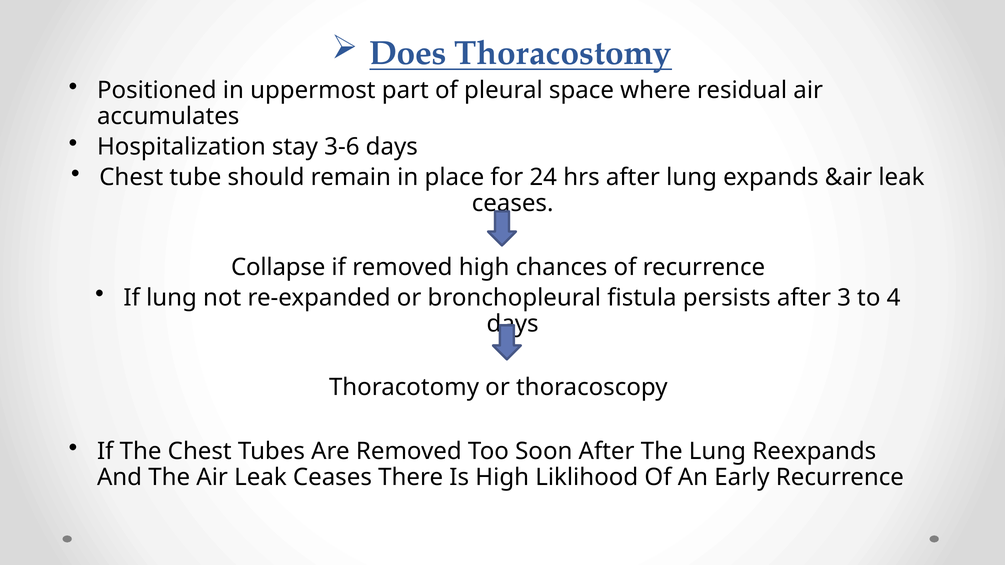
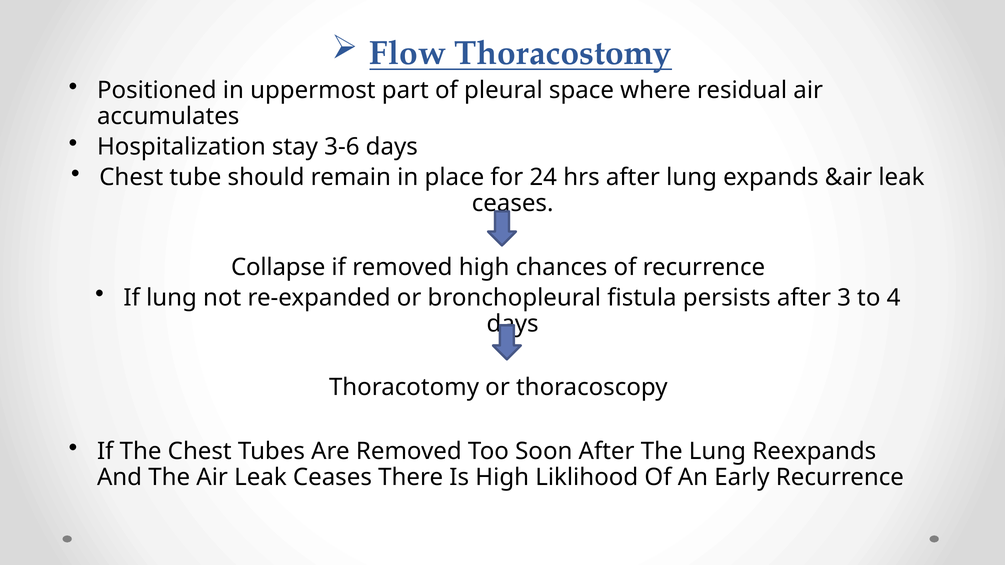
Does: Does -> Flow
